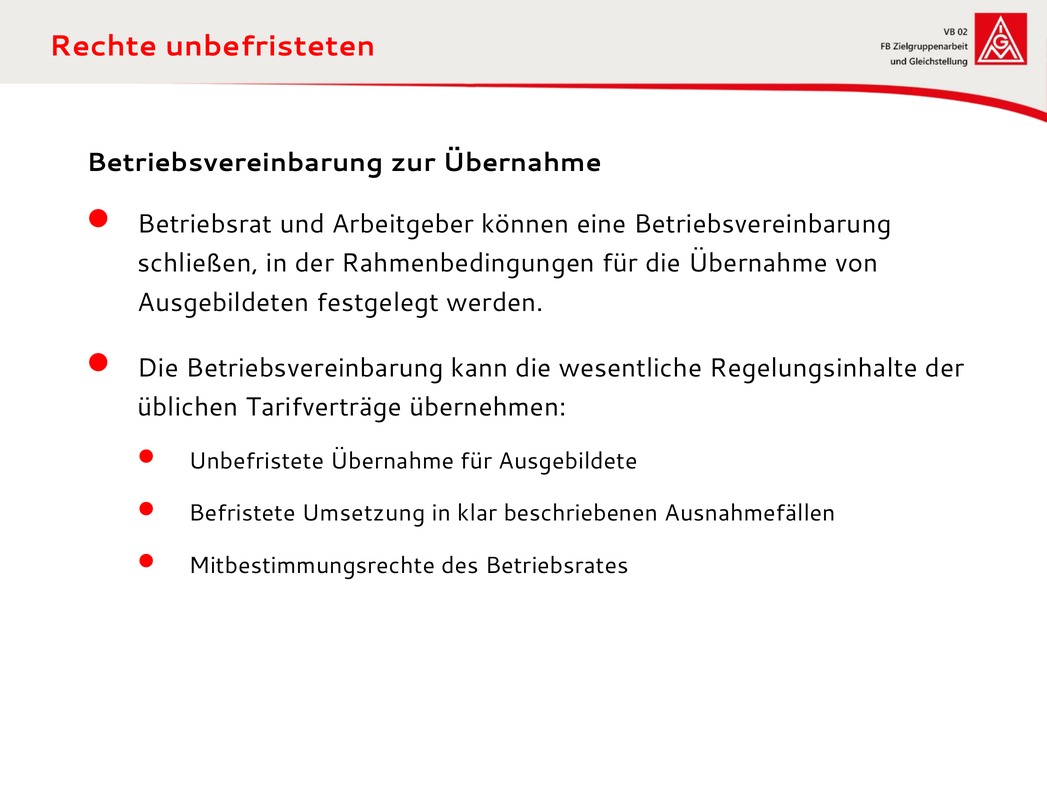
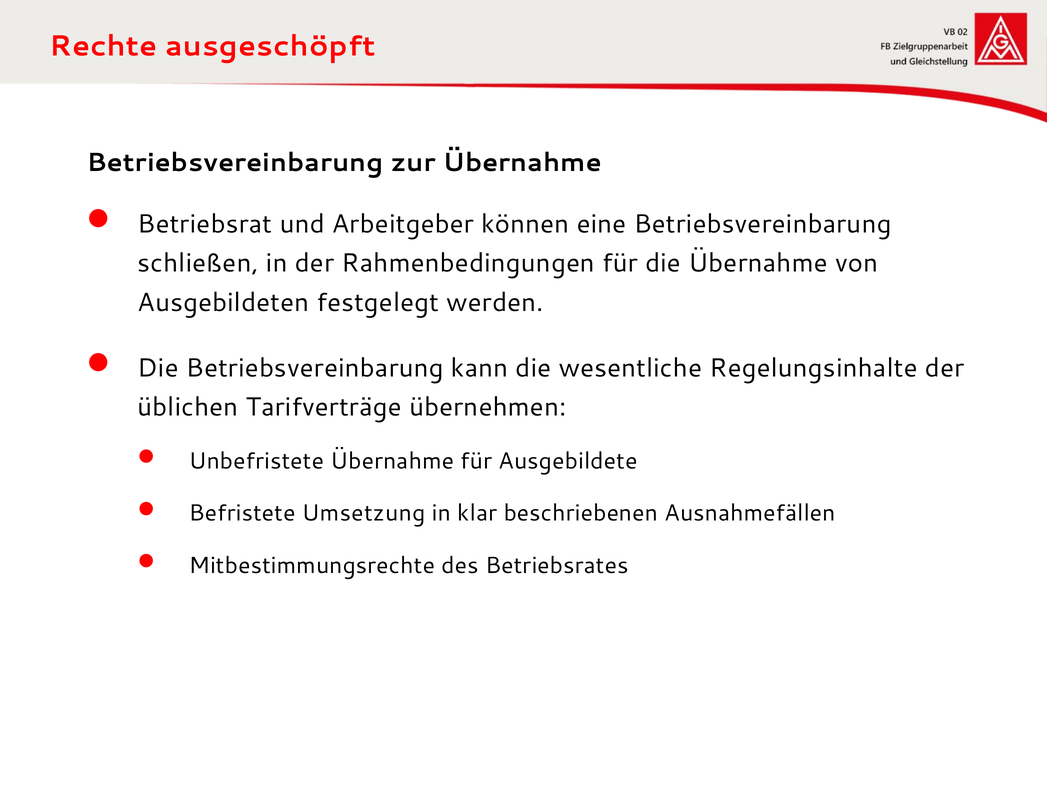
unbefristeten: unbefristeten -> ausgeschöpft
